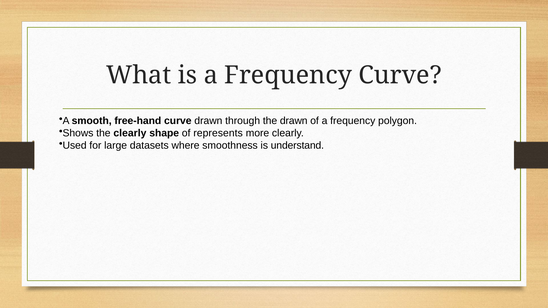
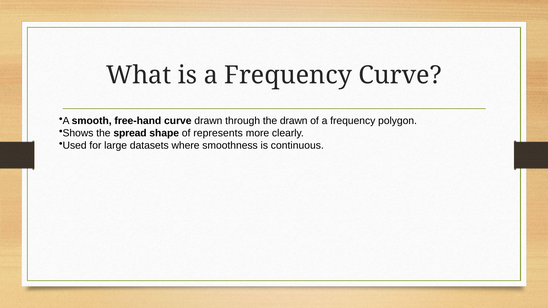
the clearly: clearly -> spread
understand: understand -> continuous
